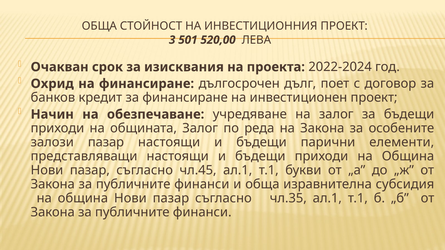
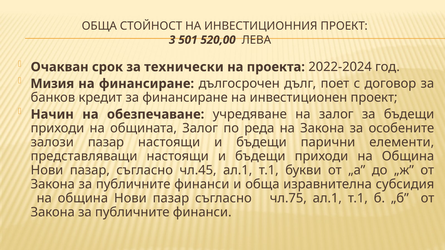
изисквания: изисквания -> технически
Охрид: Охрид -> Мизия
чл.35: чл.35 -> чл.75
